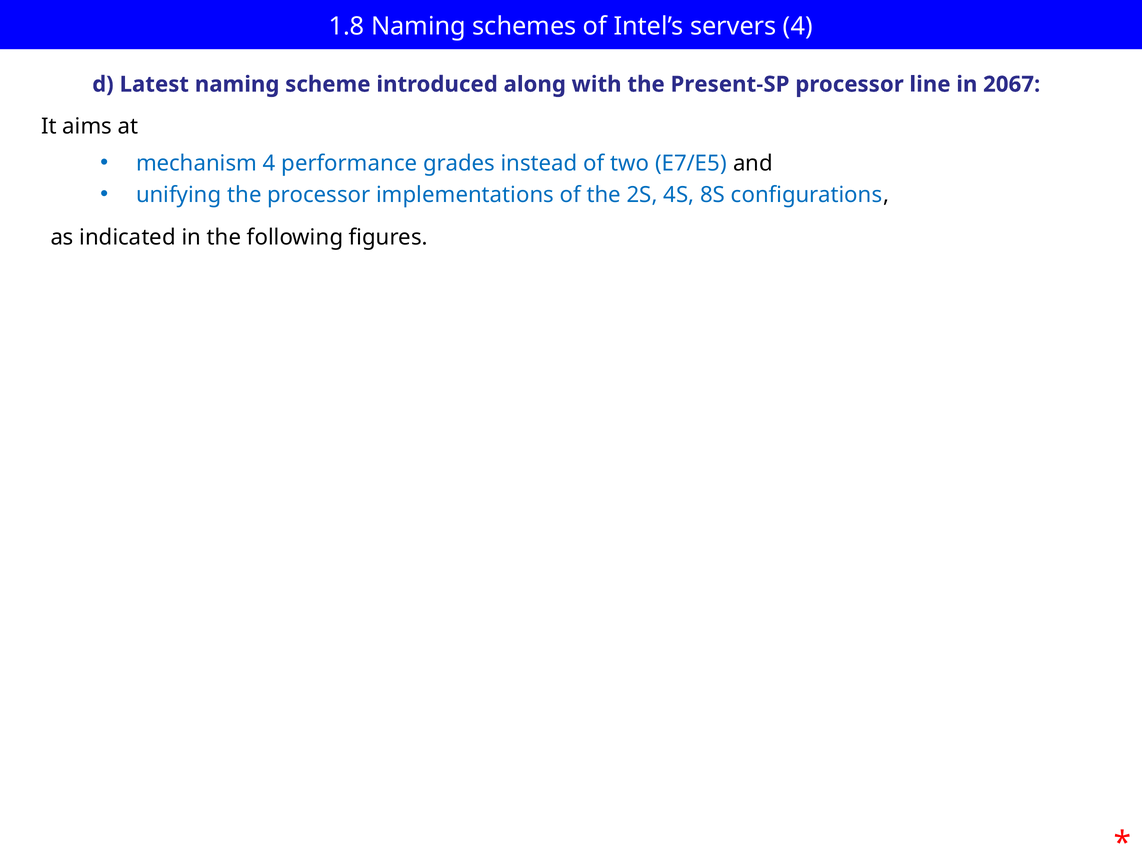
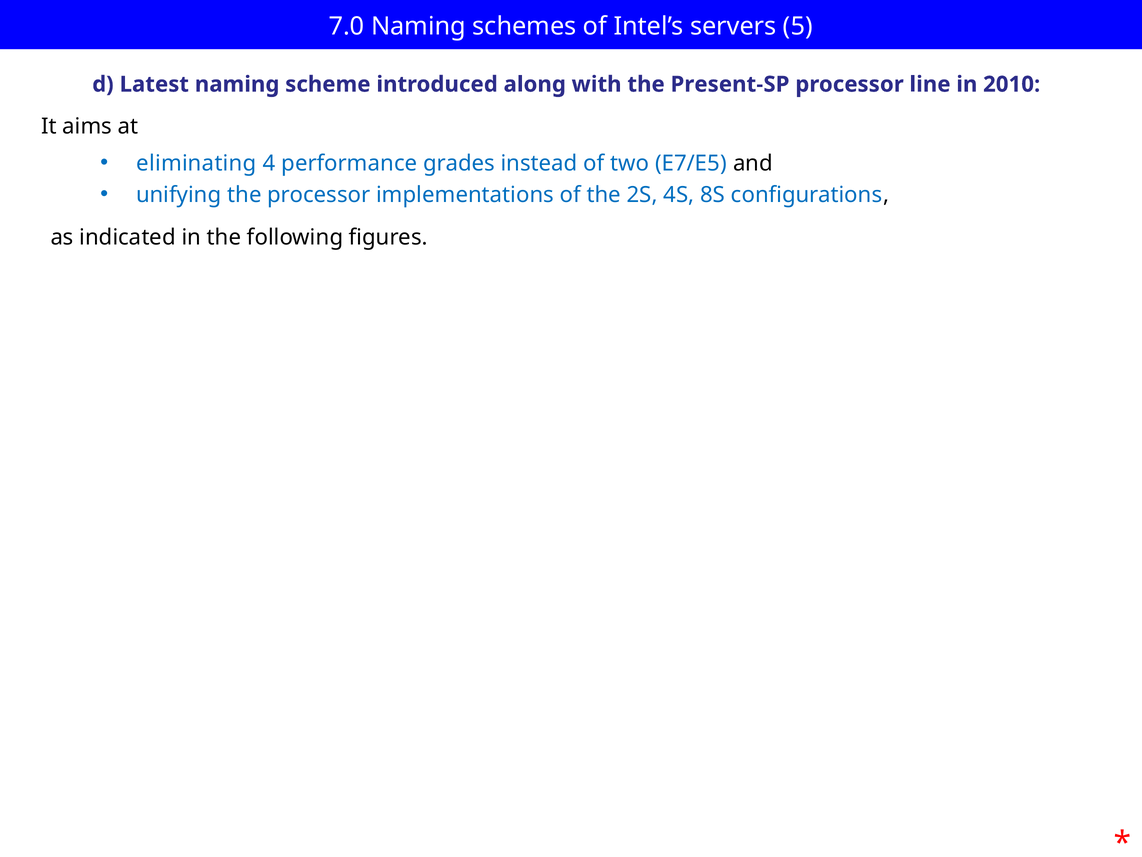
1.8: 1.8 -> 7.0
servers 4: 4 -> 5
2067: 2067 -> 2010
mechanism: mechanism -> eliminating
